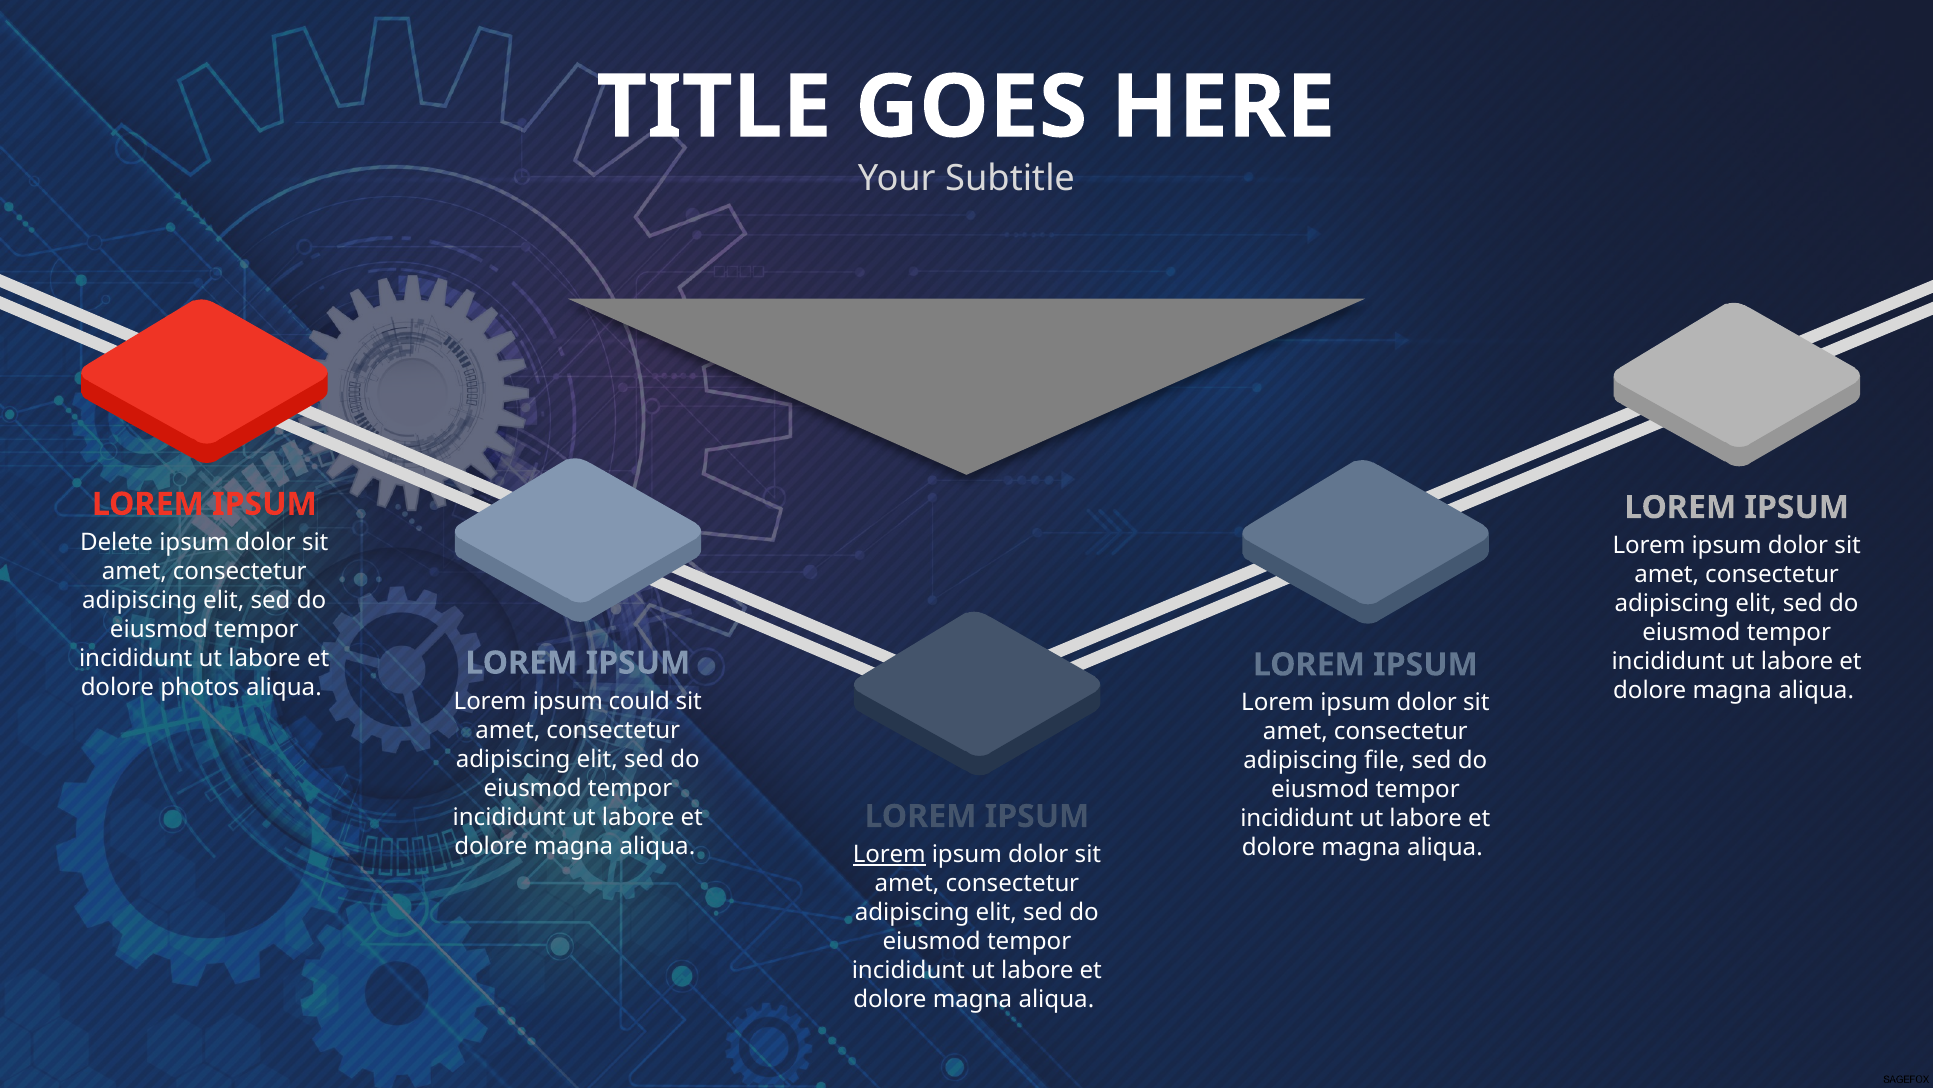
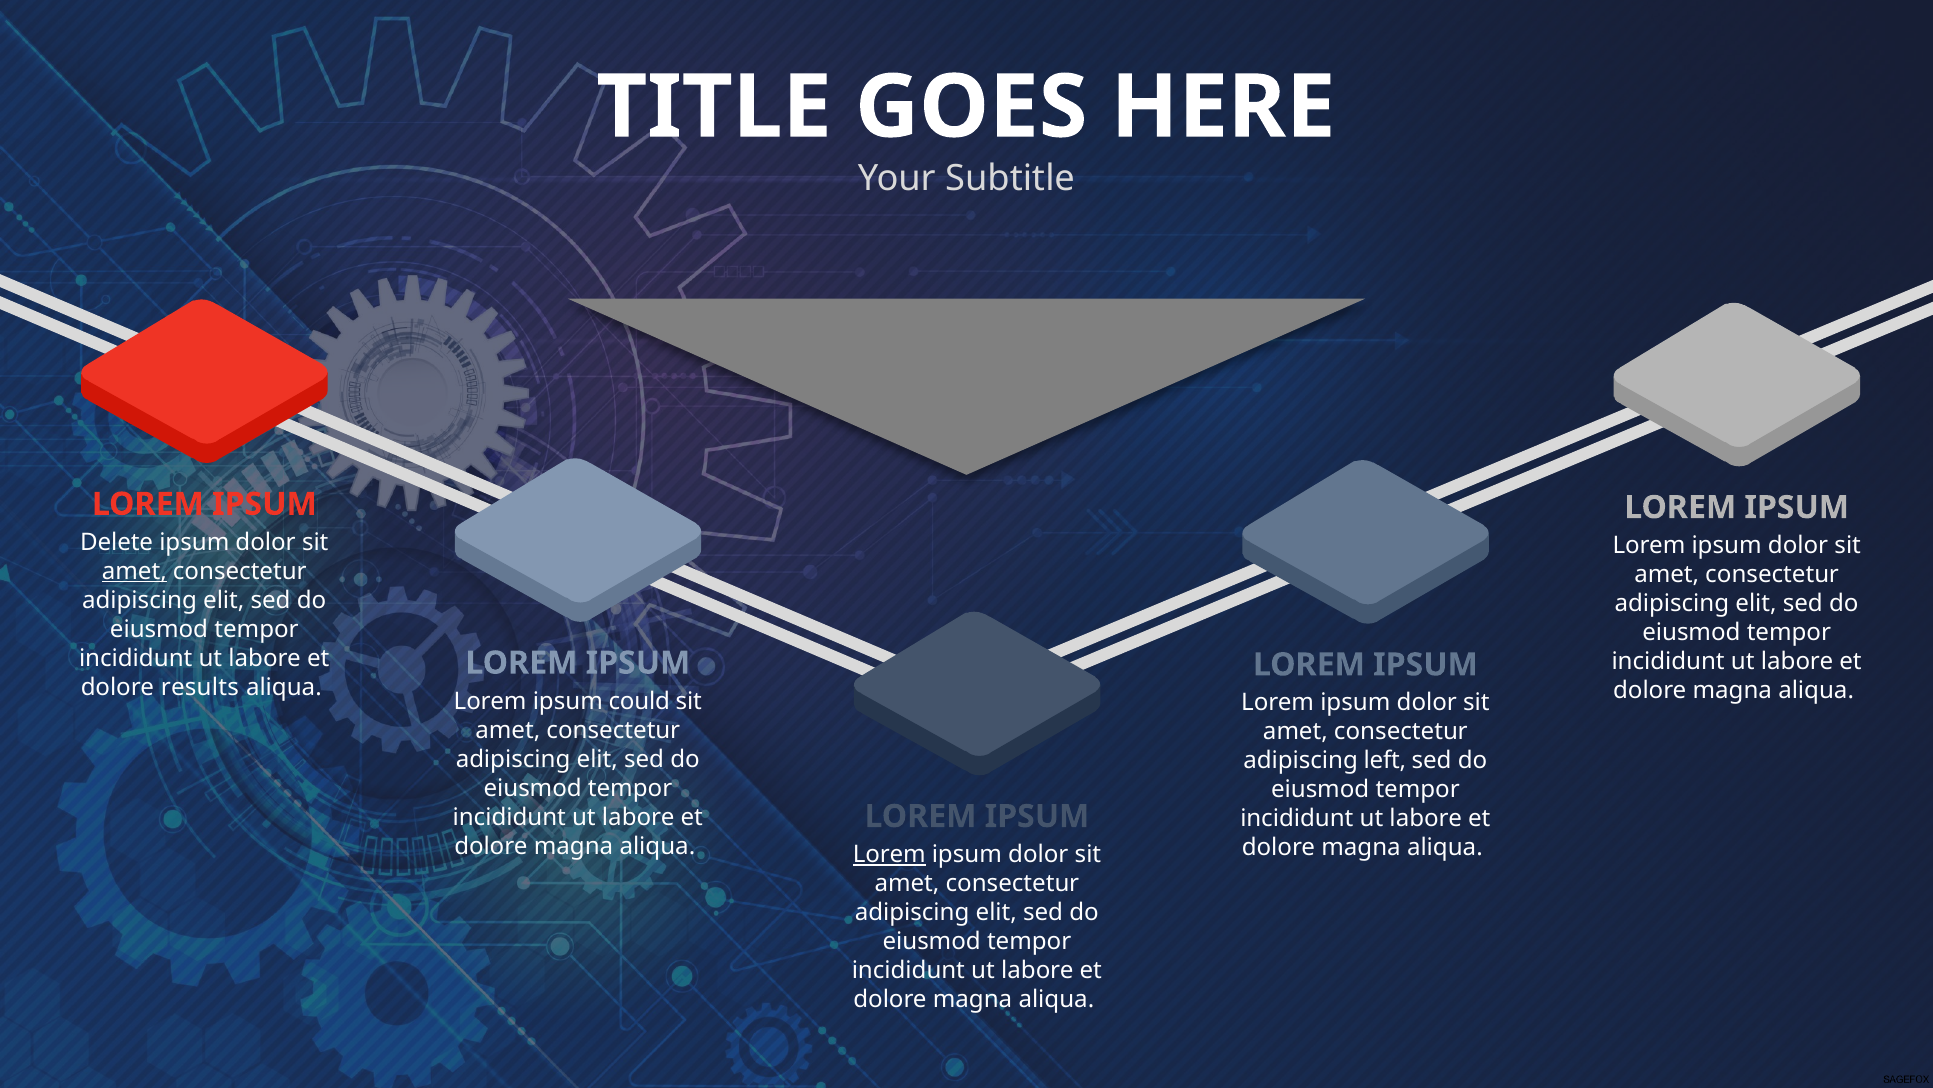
amet at (134, 571) underline: none -> present
photos: photos -> results
file: file -> left
